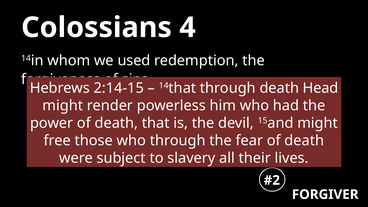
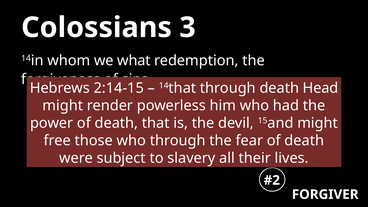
4: 4 -> 3
used: used -> what
